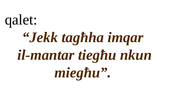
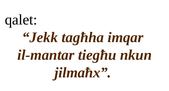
miegħu: miegħu -> jilmaħx
